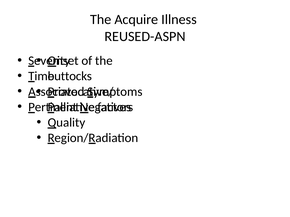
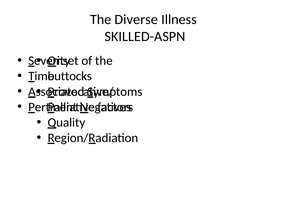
Acquire: Acquire -> Diverse
REUSED-ASPN: REUSED-ASPN -> SKILLED-ASPN
